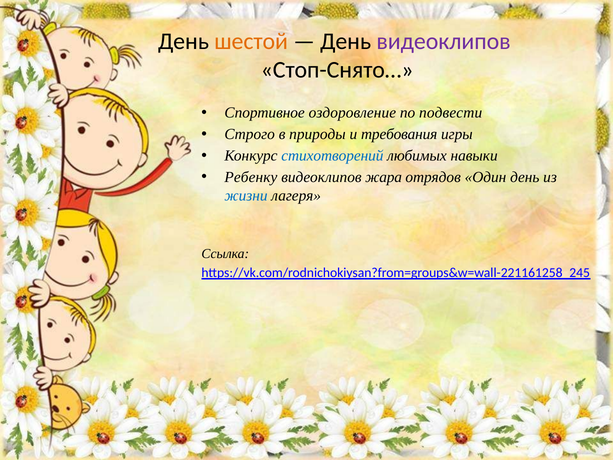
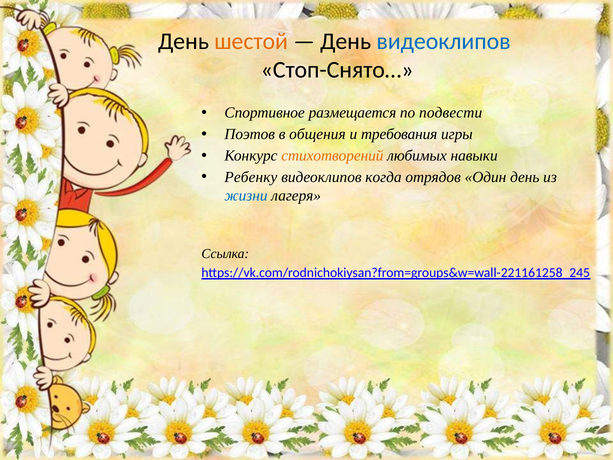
видеоклипов at (444, 41) colour: purple -> blue
оздоровление: оздоровление -> размещается
Строго: Строго -> Поэтов
природы: природы -> общения
стихотворений colour: blue -> orange
жара: жара -> когда
